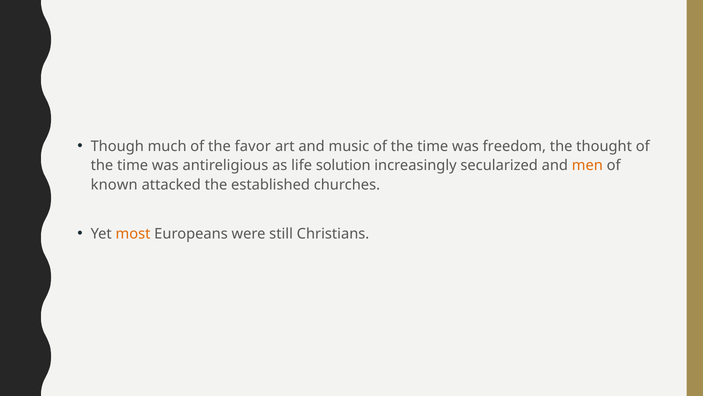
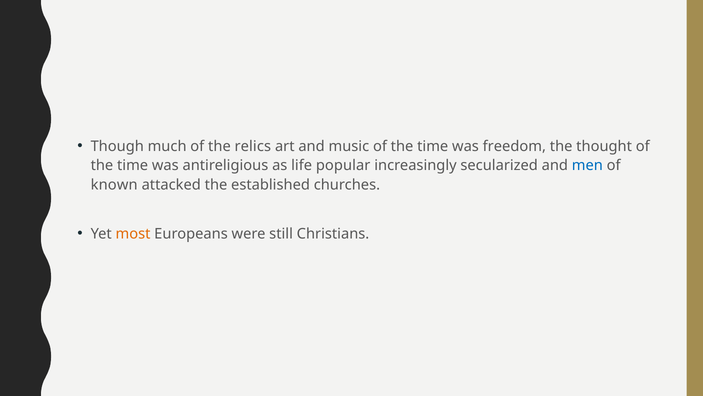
favor: favor -> relics
solution: solution -> popular
men colour: orange -> blue
